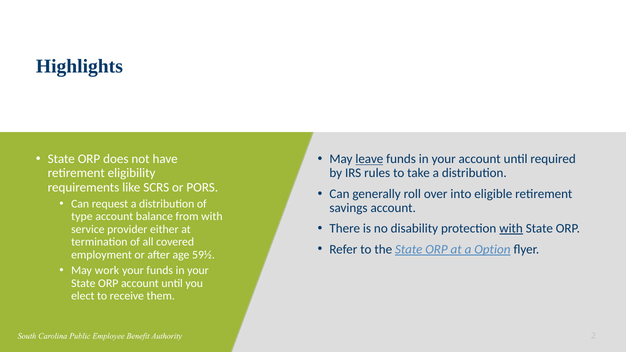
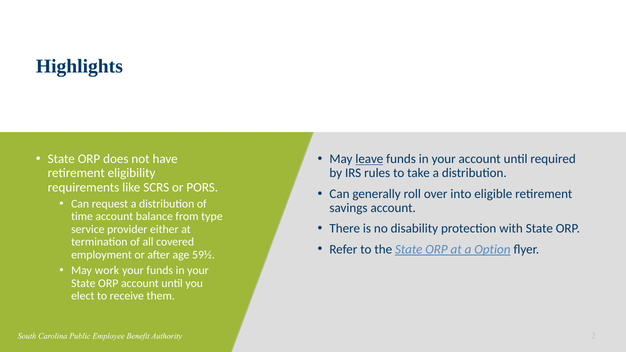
type: type -> time
from with: with -> type
with at (511, 229) underline: present -> none
